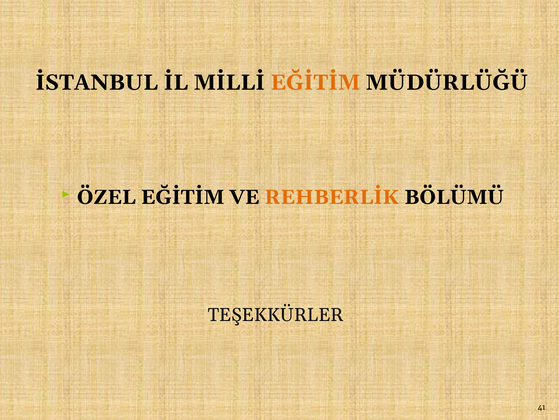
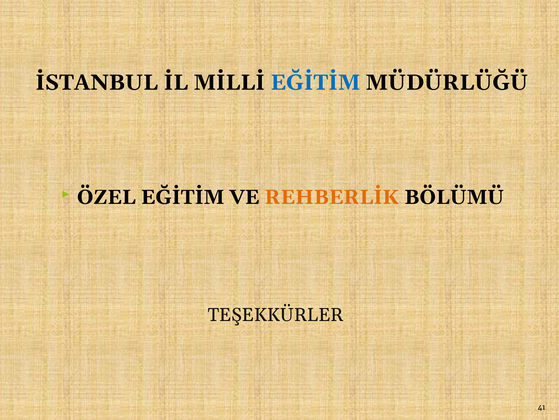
EĞİTİM at (315, 82) colour: orange -> blue
